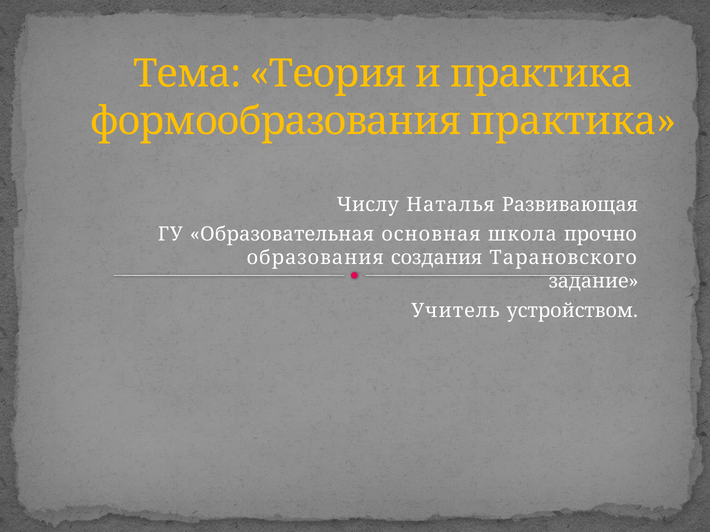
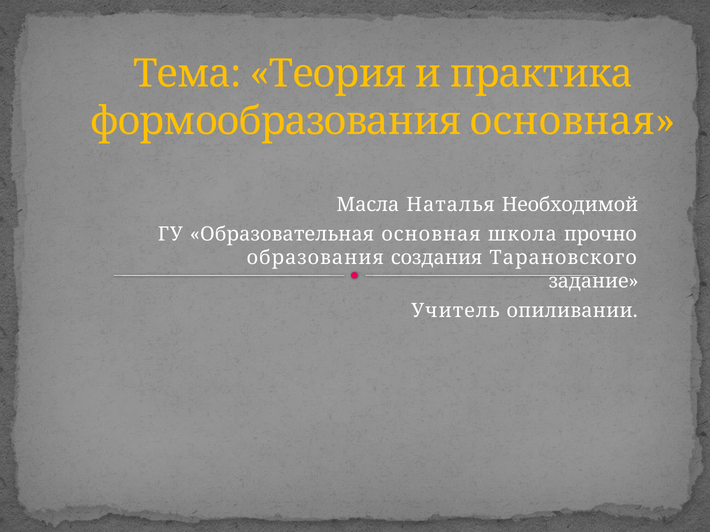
формообразования практика: практика -> основная
Числу: Числу -> Масла
Развивающая: Развивающая -> Необходимой
устройством: устройством -> опиливании
